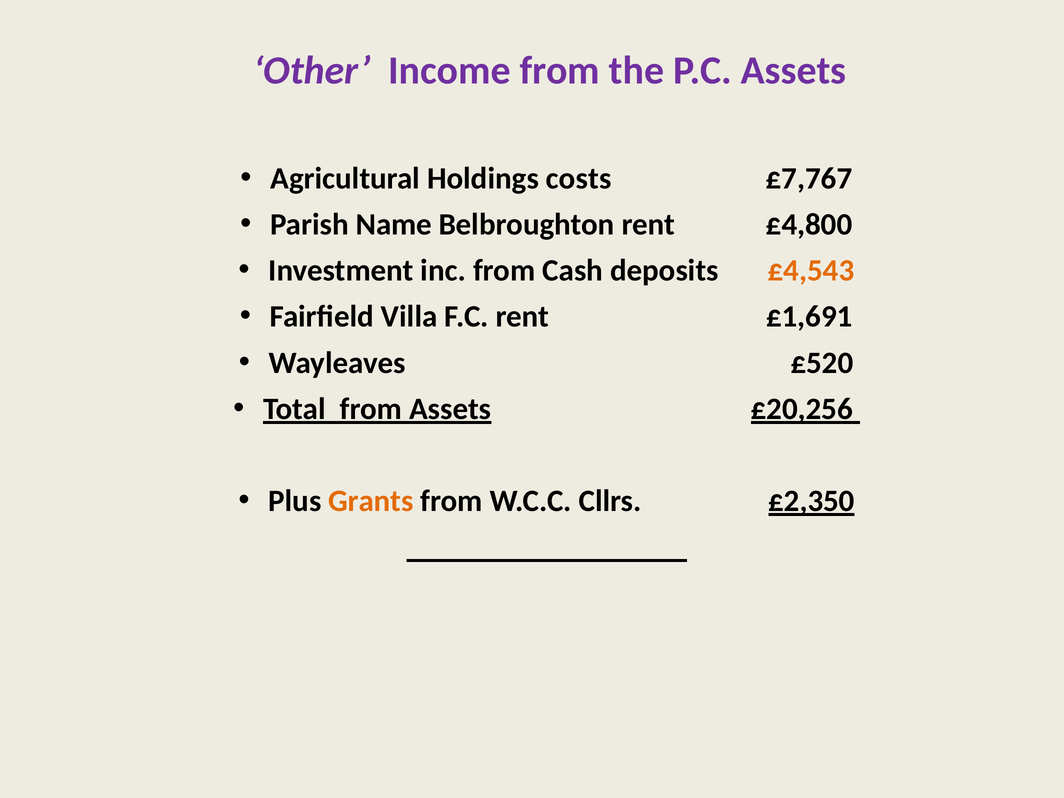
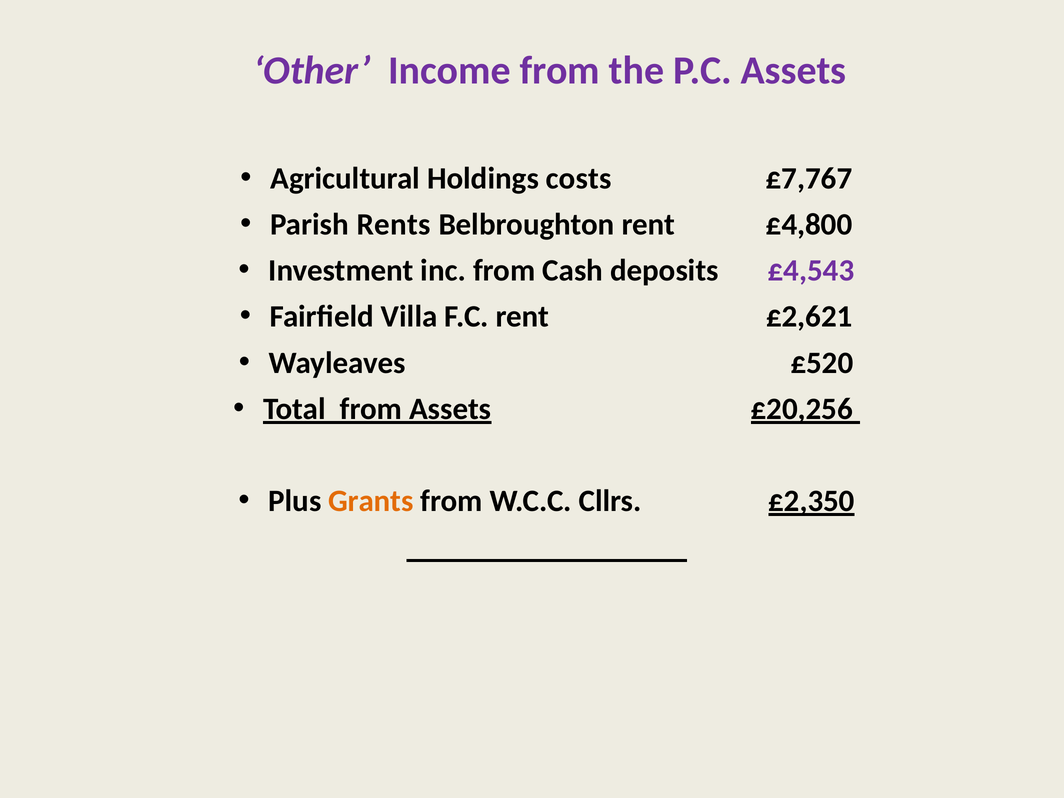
Name: Name -> Rents
£4,543 colour: orange -> purple
£1,691: £1,691 -> £2,621
